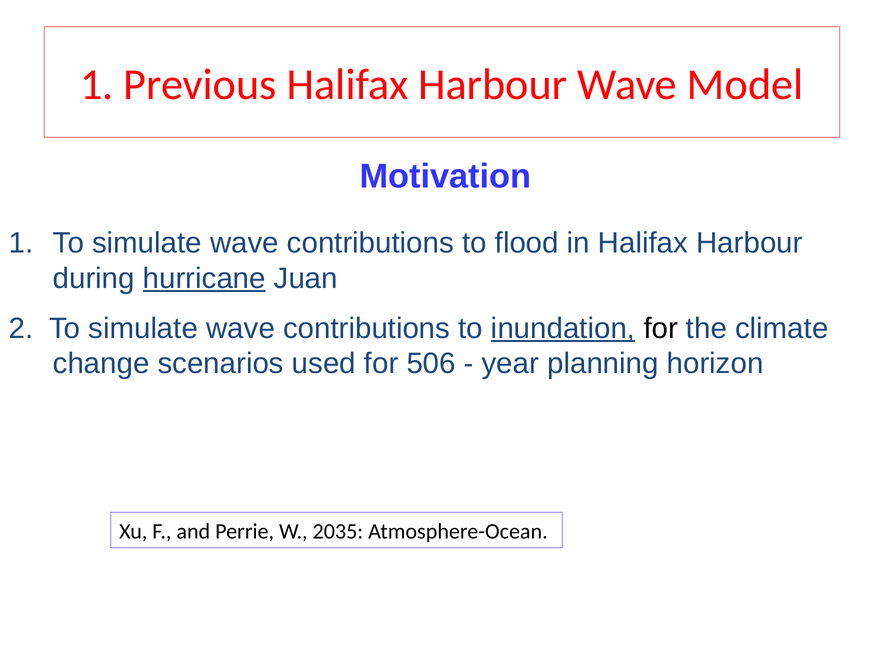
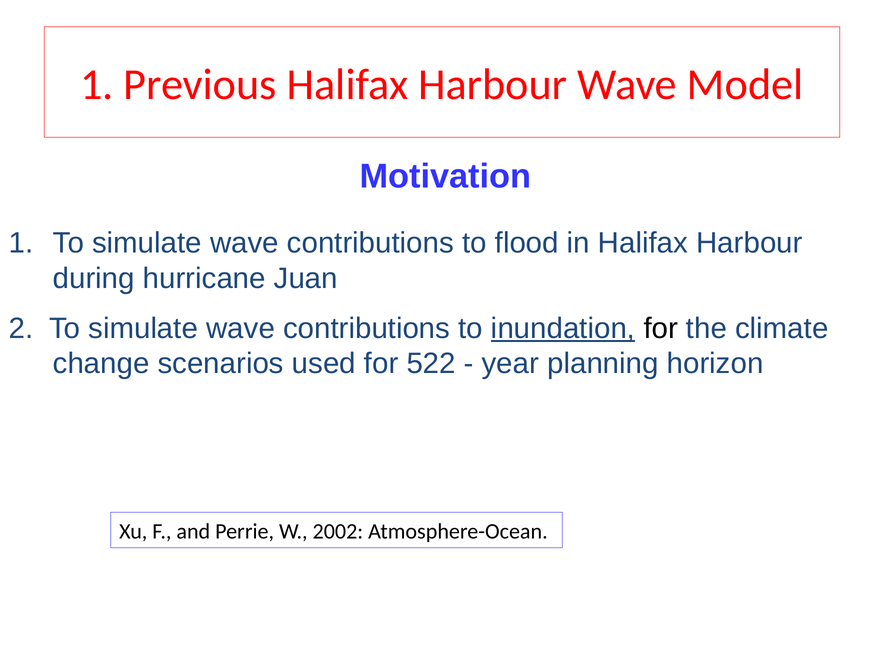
hurricane underline: present -> none
506: 506 -> 522
2035: 2035 -> 2002
